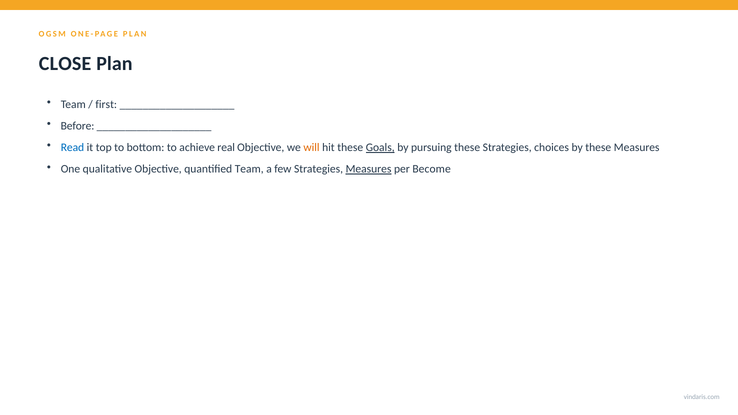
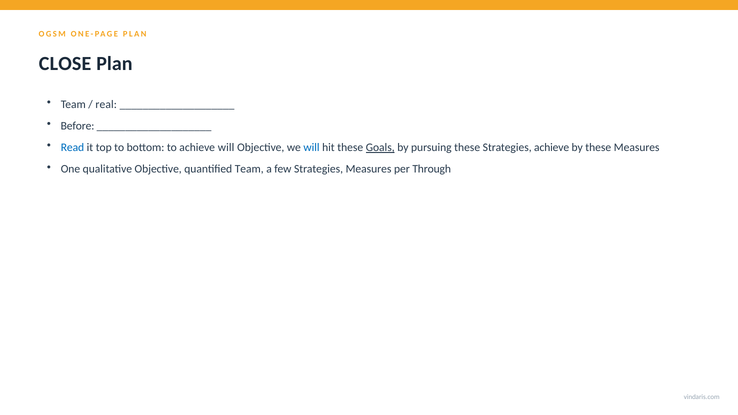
first: first -> real
achieve real: real -> will
will at (311, 148) colour: orange -> blue
Strategies choices: choices -> achieve
Measures at (369, 169) underline: present -> none
Become: Become -> Through
